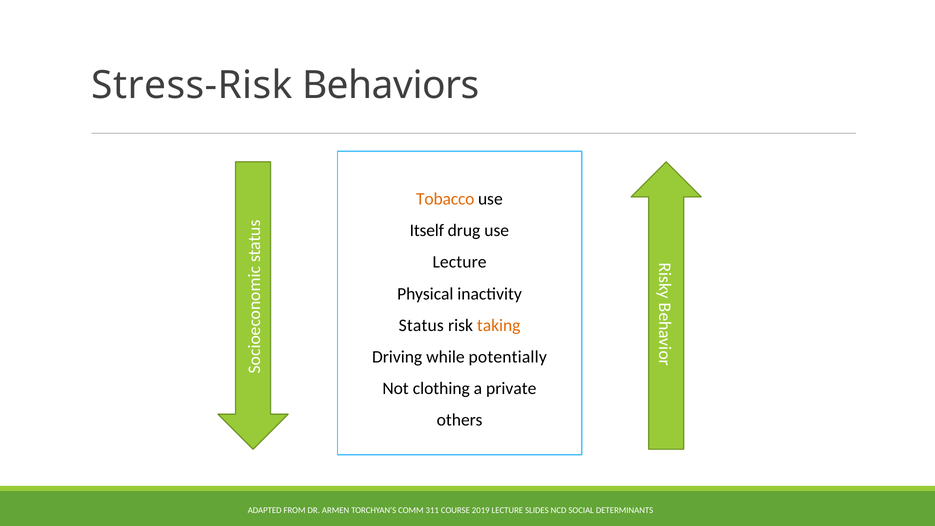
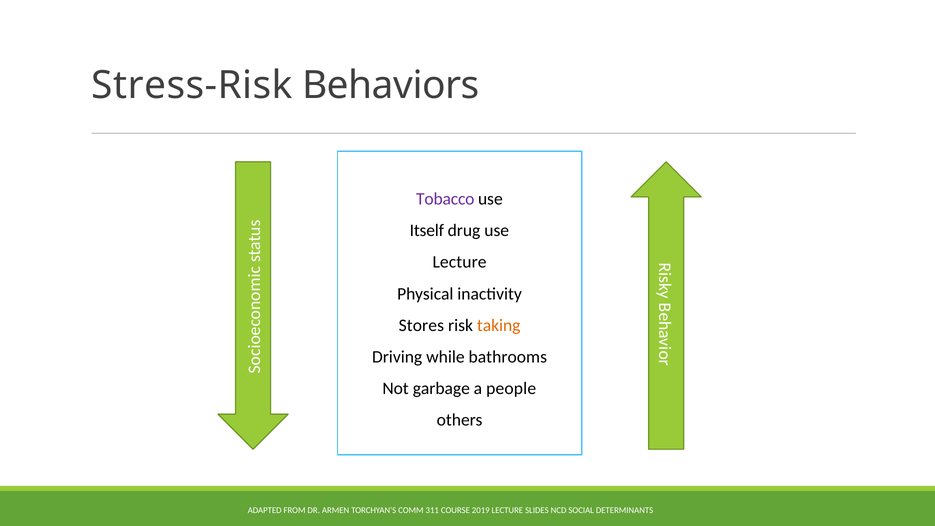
Tobacco colour: orange -> purple
Status: Status -> Stores
potentially: potentially -> bathrooms
clothing: clothing -> garbage
private: private -> people
